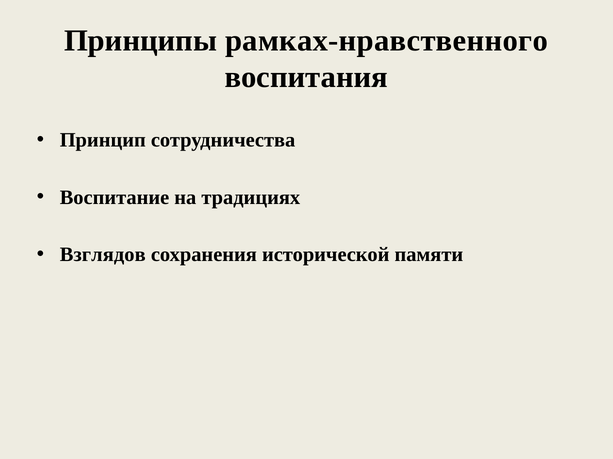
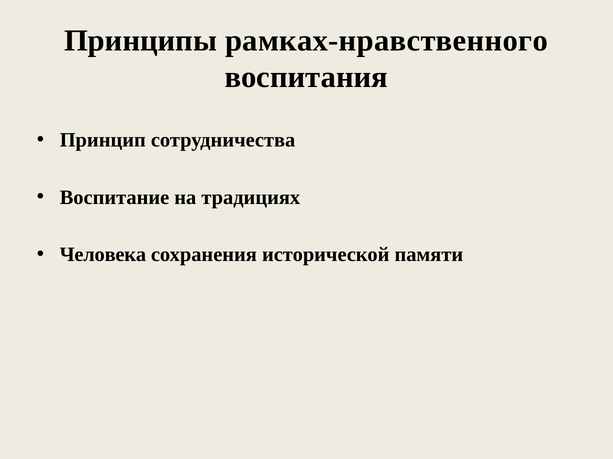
Взглядов: Взглядов -> Человека
